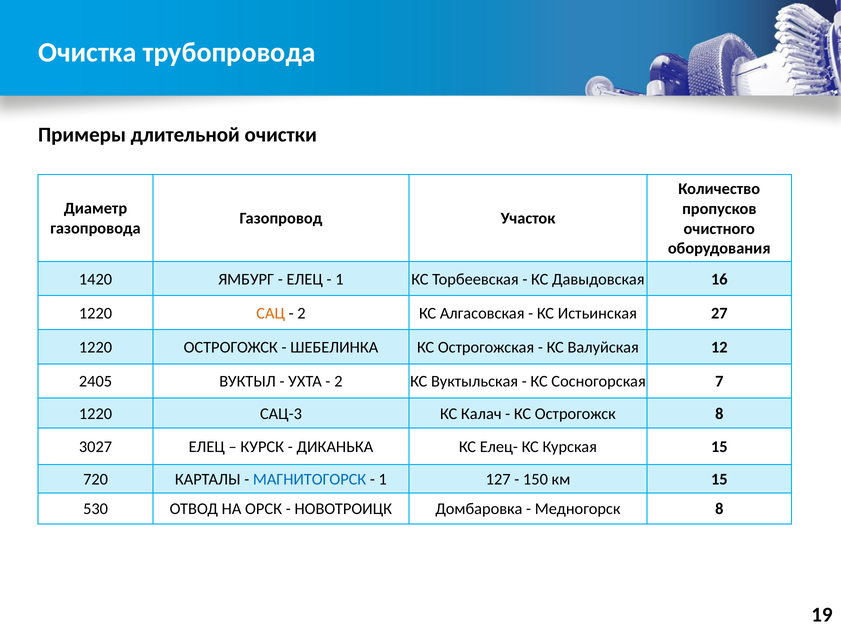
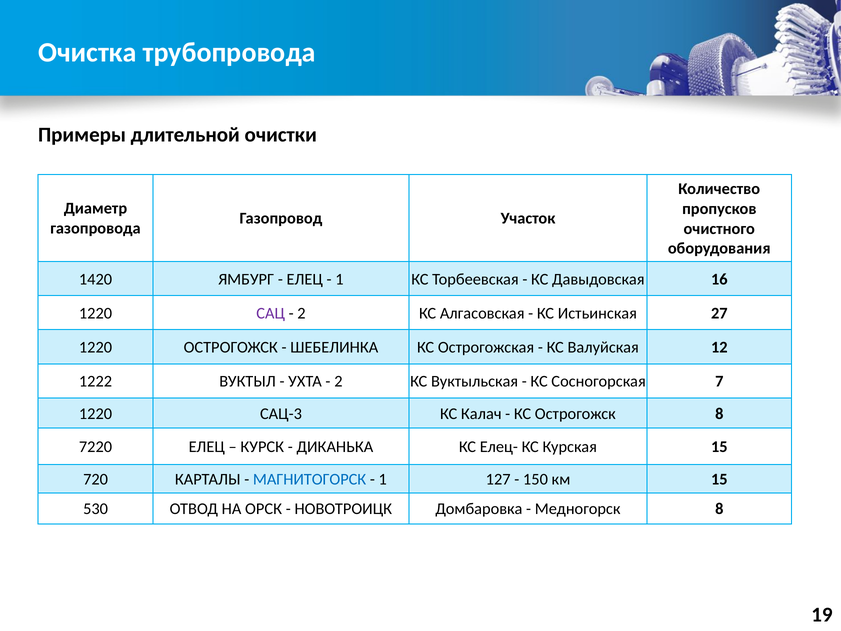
САЦ colour: orange -> purple
2405: 2405 -> 1222
3027: 3027 -> 7220
